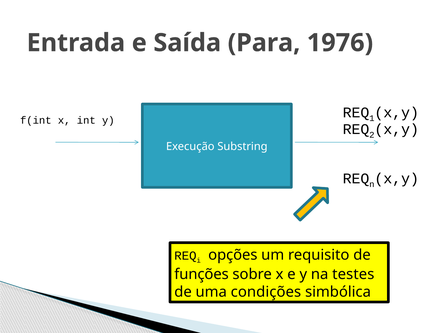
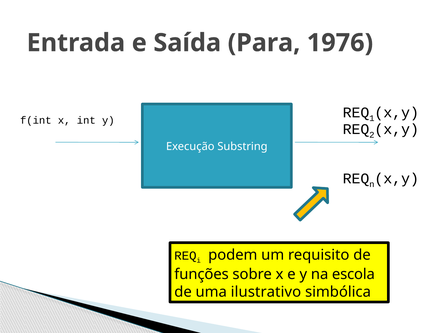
opções: opções -> podem
testes: testes -> escola
condições: condições -> ilustrativo
